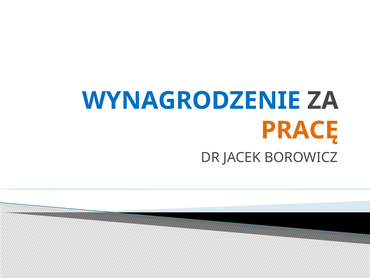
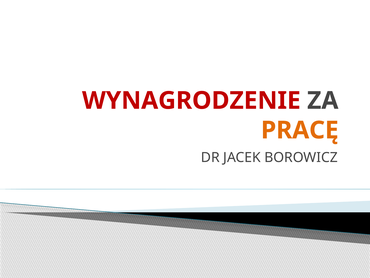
WYNAGRODZENIE colour: blue -> red
